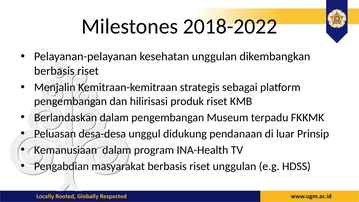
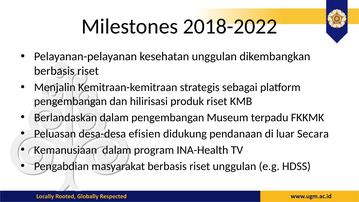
unggul: unggul -> efisien
Prinsip: Prinsip -> Secara
